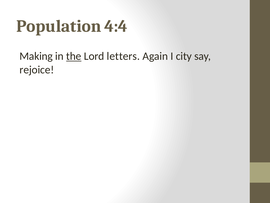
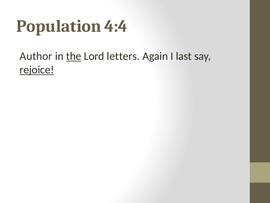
Making: Making -> Author
city: city -> last
rejoice underline: none -> present
